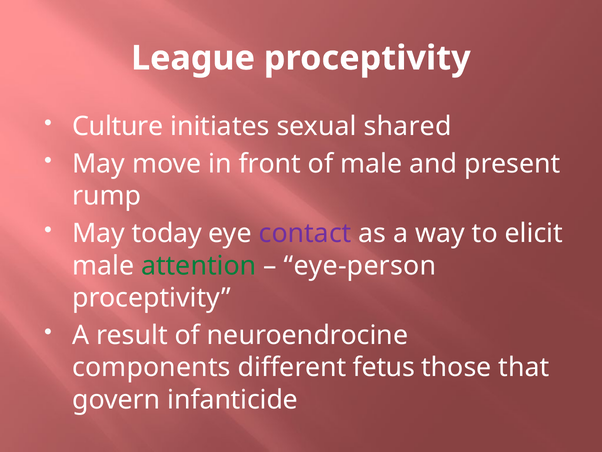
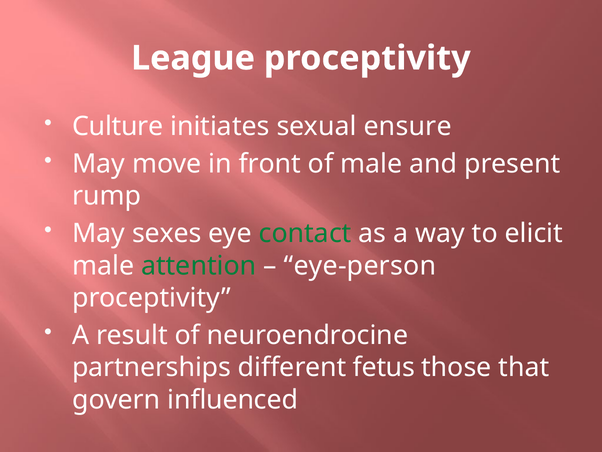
shared: shared -> ensure
today: today -> sexes
contact colour: purple -> green
components: components -> partnerships
infanticide: infanticide -> influenced
